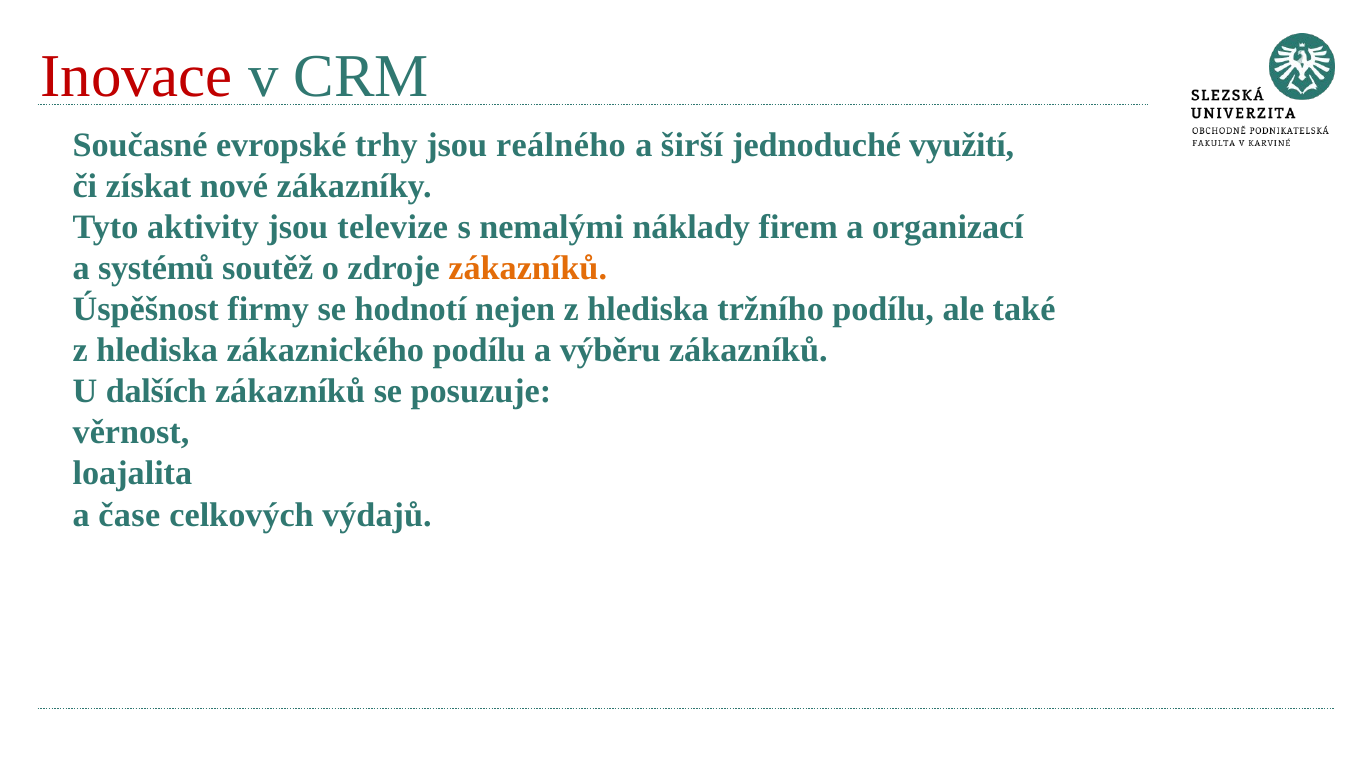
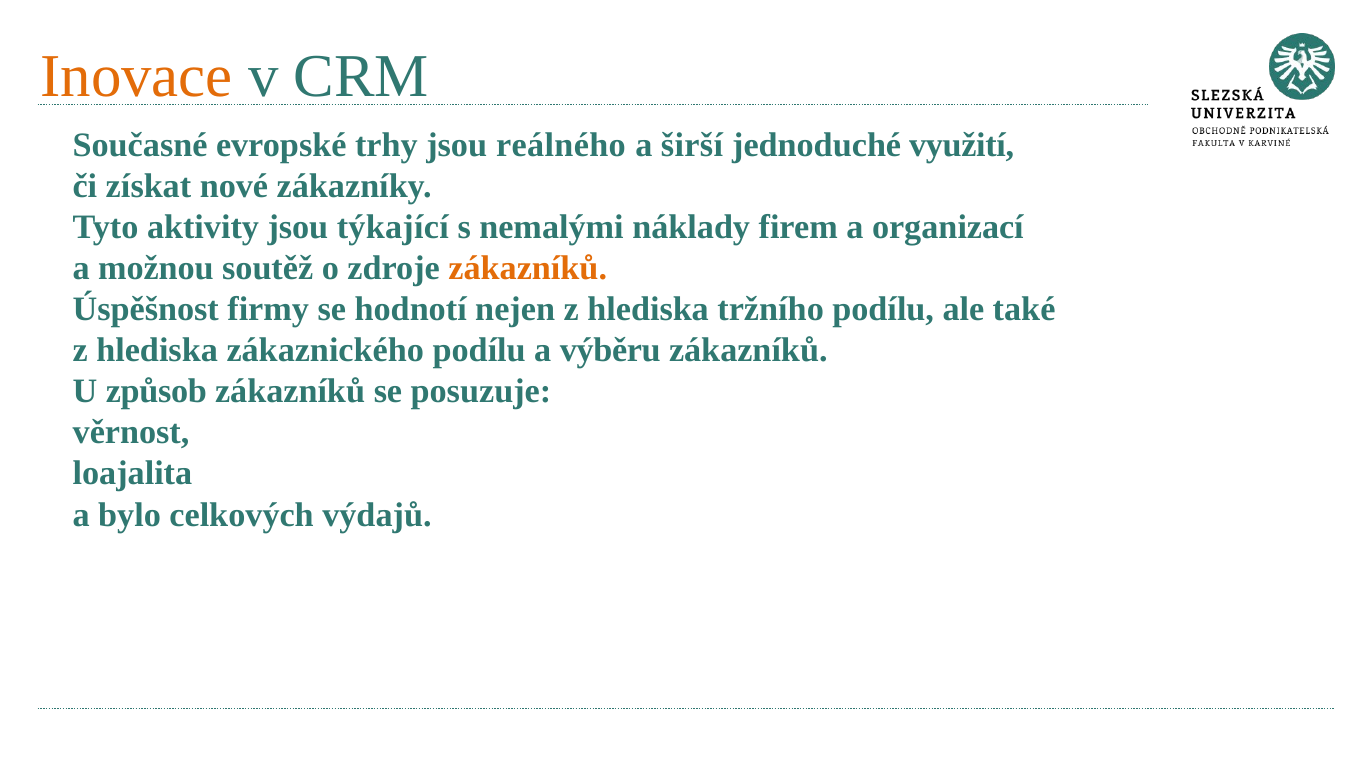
Inovace colour: red -> orange
televize: televize -> týkající
systémů: systémů -> možnou
dalších: dalších -> způsob
čase: čase -> bylo
